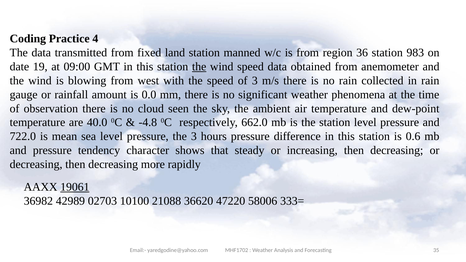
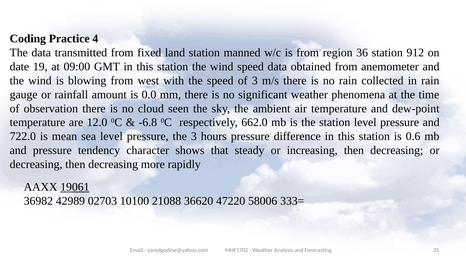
983: 983 -> 912
the at (199, 67) underline: present -> none
40.0: 40.0 -> 12.0
-4.8: -4.8 -> -6.8
